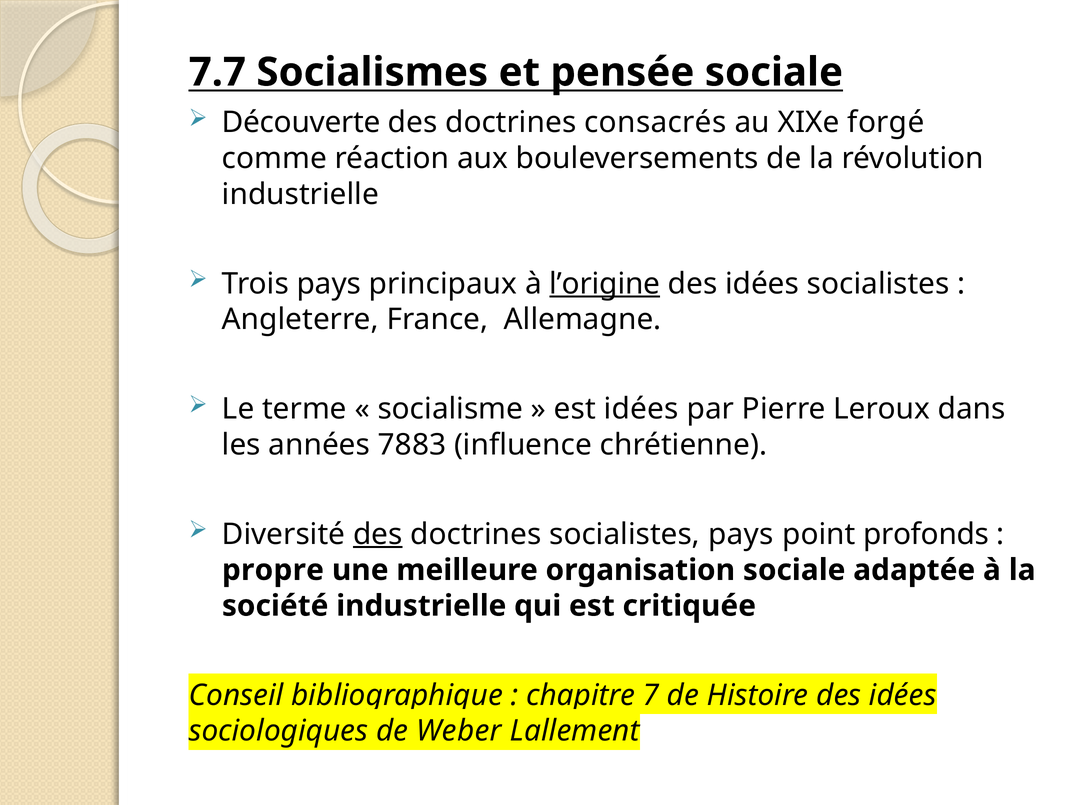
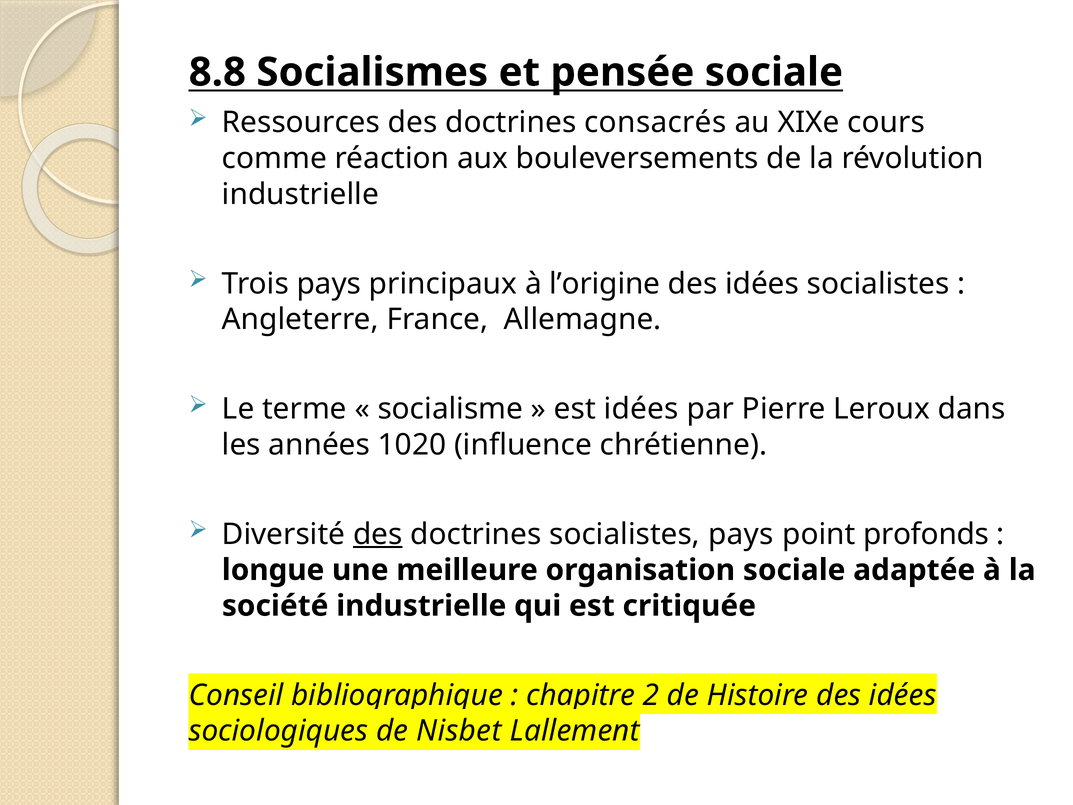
7.7: 7.7 -> 8.8
Découverte: Découverte -> Ressources
forgé: forgé -> cours
l’origine underline: present -> none
7883: 7883 -> 1020
propre: propre -> longue
7: 7 -> 2
Weber: Weber -> Nisbet
